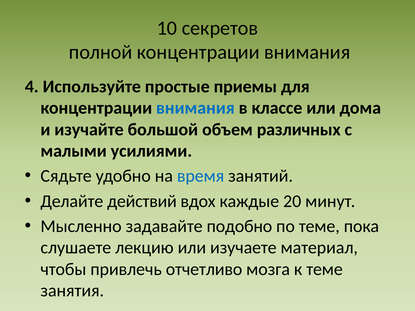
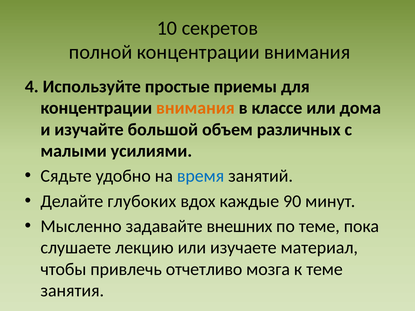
внимания at (195, 108) colour: blue -> orange
действий: действий -> глубоких
20: 20 -> 90
подобно: подобно -> внешних
